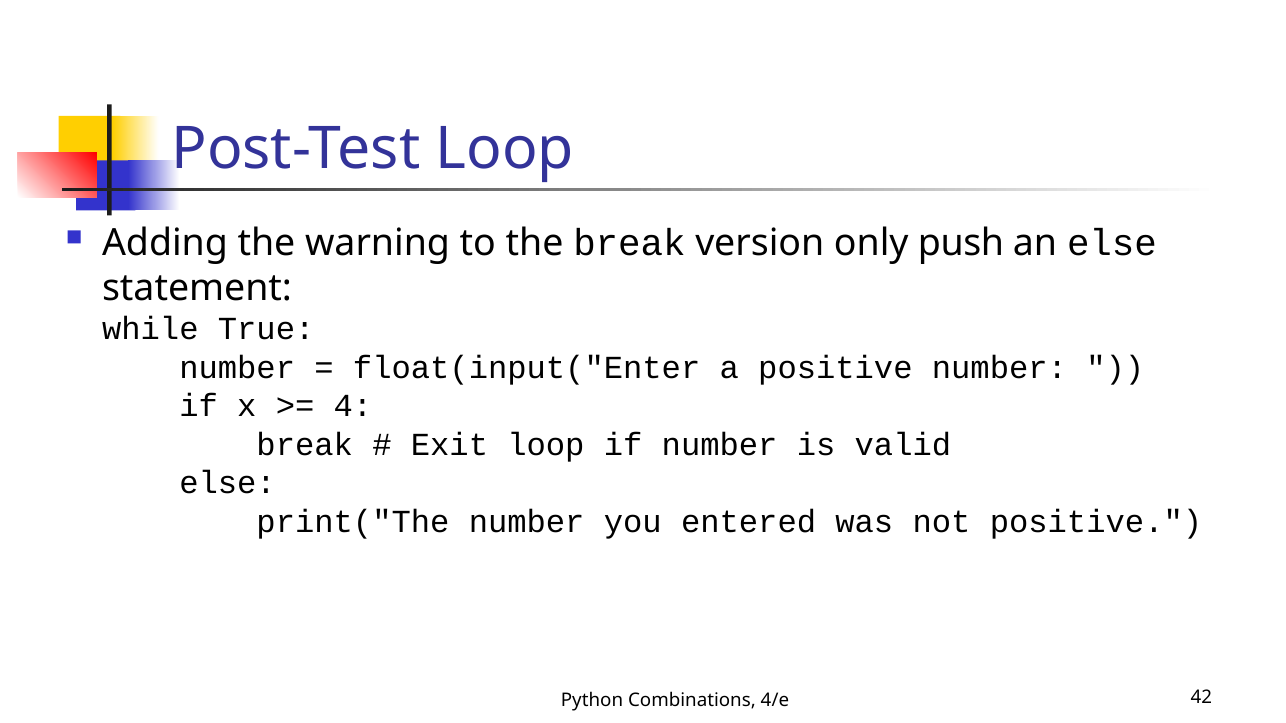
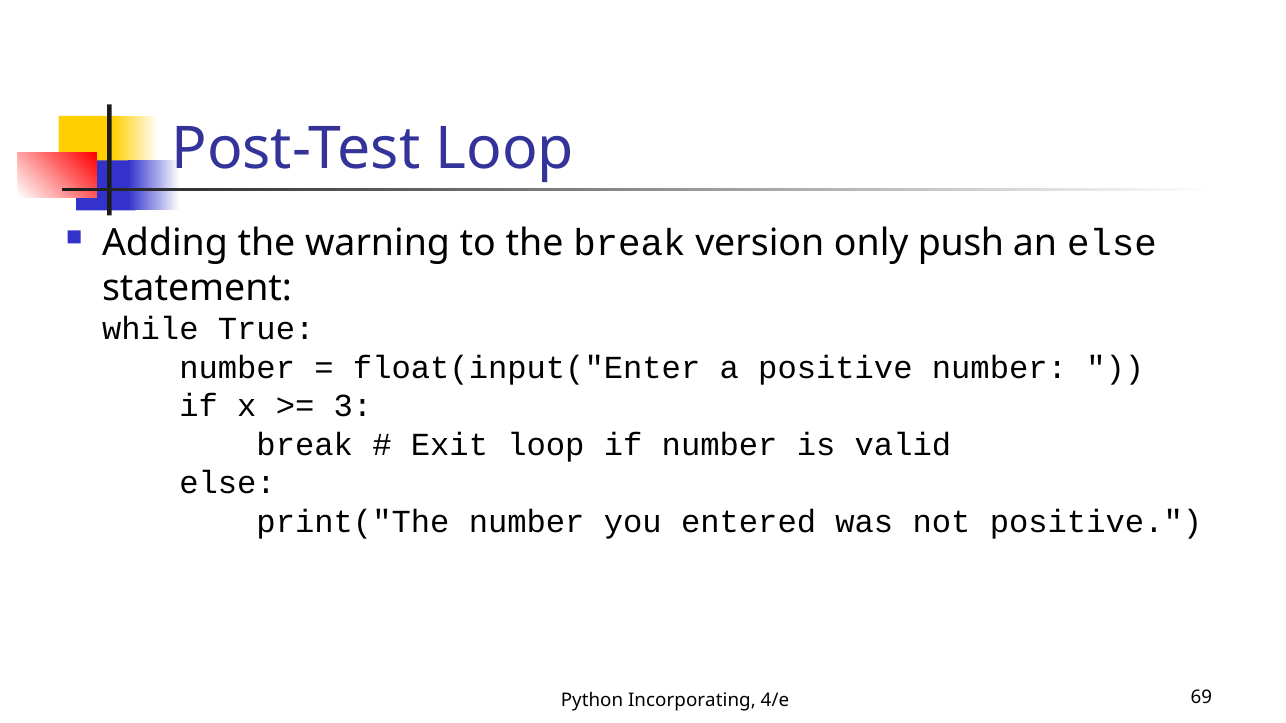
4: 4 -> 3
Combinations: Combinations -> Incorporating
42: 42 -> 69
